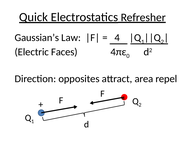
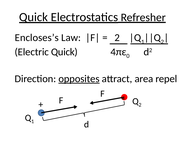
Gaussian’s: Gaussian’s -> Encloses’s
4 at (117, 38): 4 -> 2
Electric Faces: Faces -> Quick
opposites underline: none -> present
